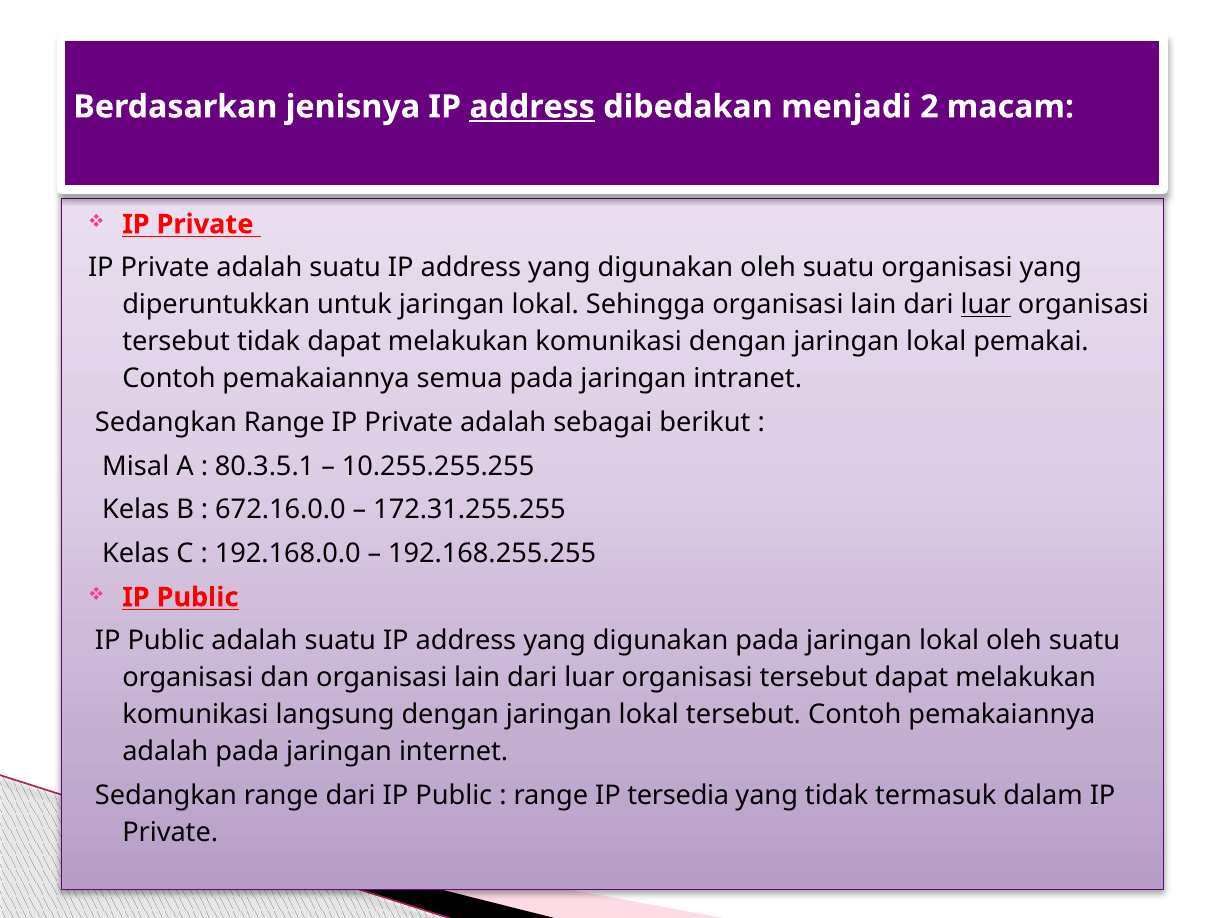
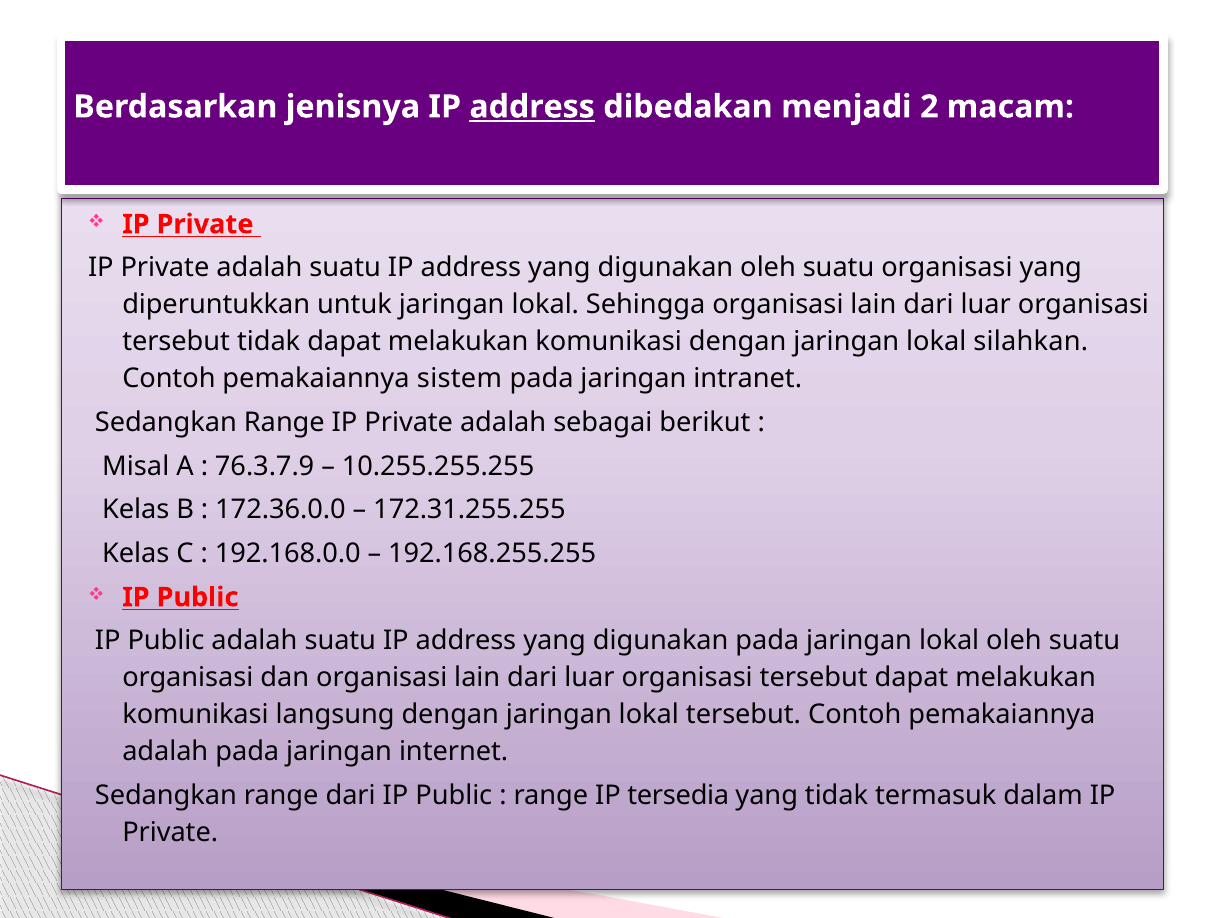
luar at (986, 305) underline: present -> none
pemakai: pemakai -> silahkan
semua: semua -> sistem
80.3.5.1: 80.3.5.1 -> 76.3.7.9
672.16.0.0: 672.16.0.0 -> 172.36.0.0
